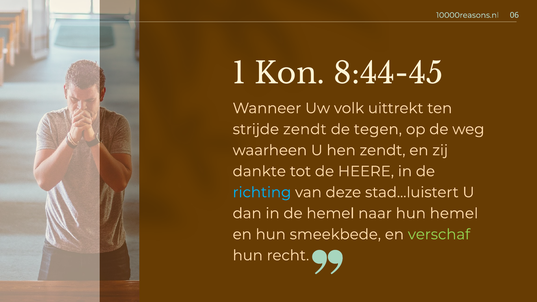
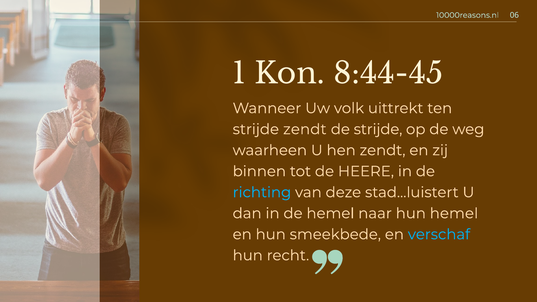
de tegen: tegen -> strijde
dankte: dankte -> binnen
verschaf colour: light green -> light blue
